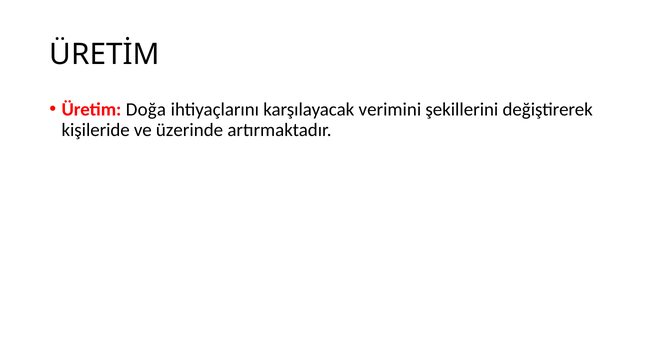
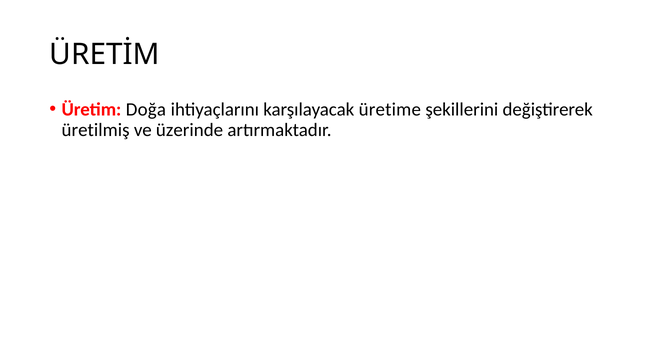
verimini: verimini -> üretime
kişileride: kişileride -> üretilmiş
